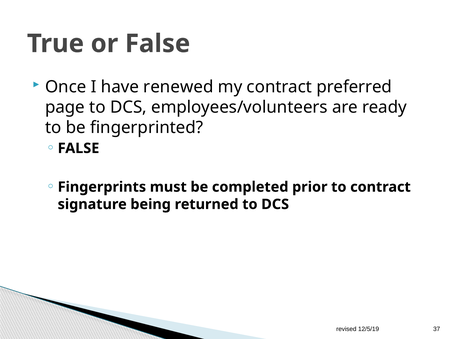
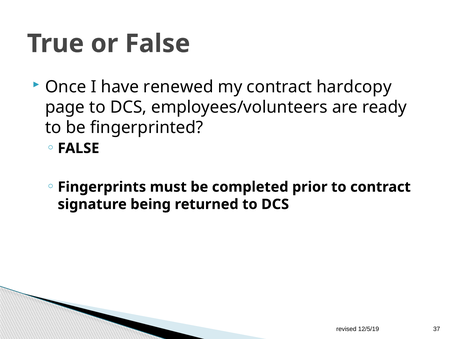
preferred: preferred -> hardcopy
